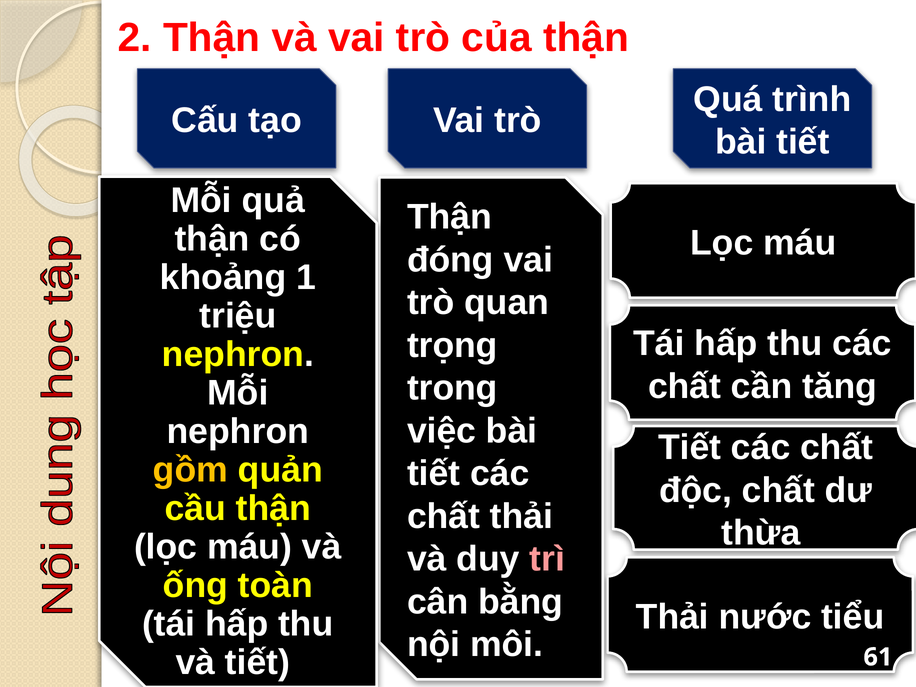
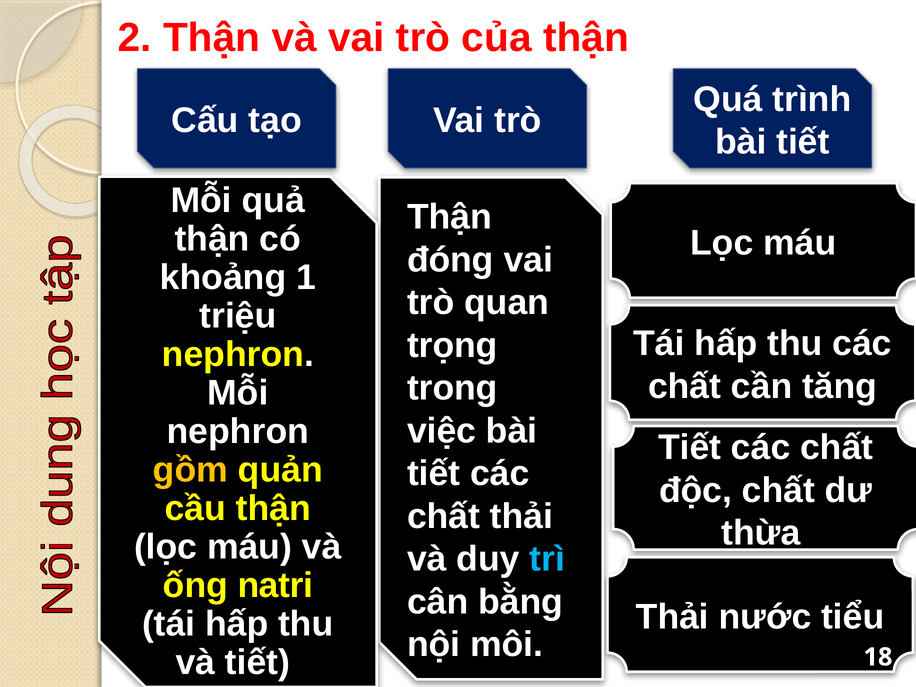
trì colour: pink -> light blue
toàn: toàn -> natri
61: 61 -> 18
